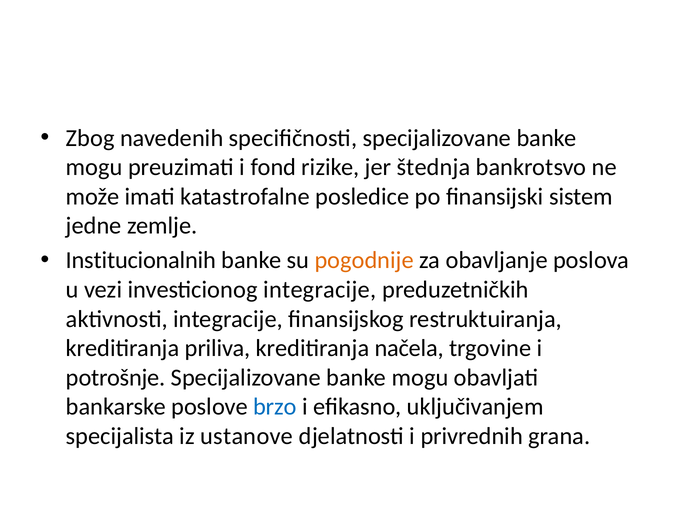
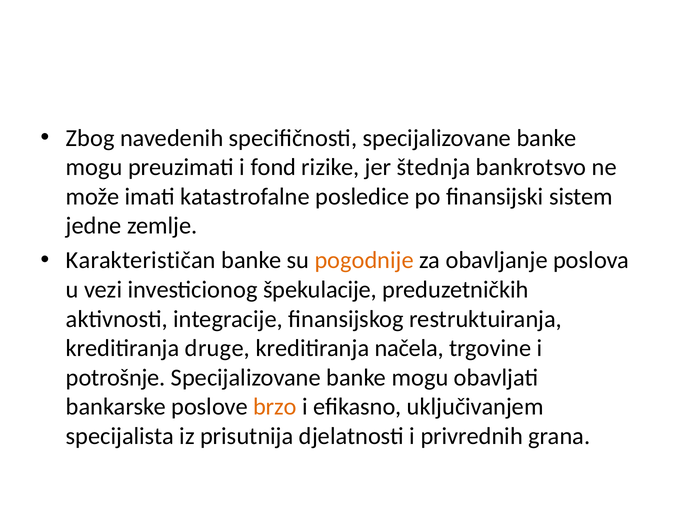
Institucionalnih: Institucionalnih -> Karakterističan
investicionog integracije: integracije -> špekulacije
priliva: priliva -> druge
brzo colour: blue -> orange
ustanove: ustanove -> prisutnija
